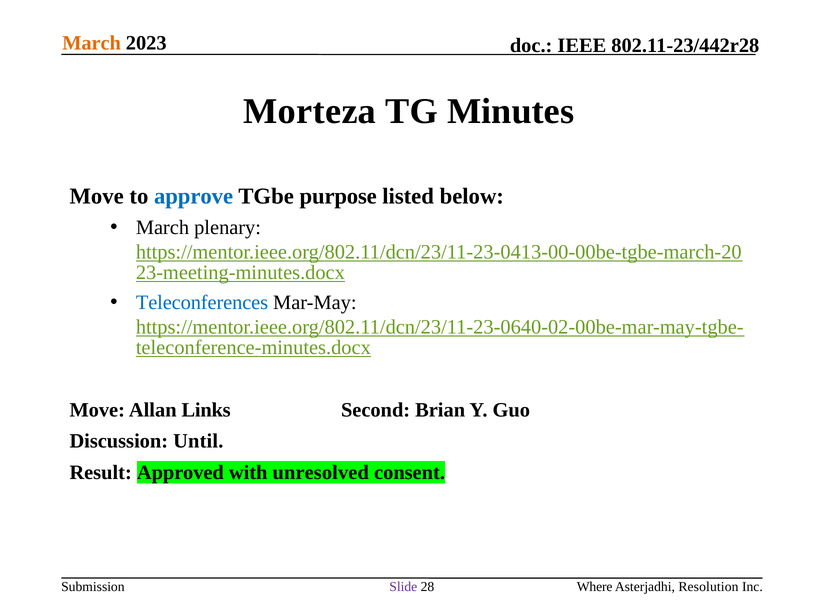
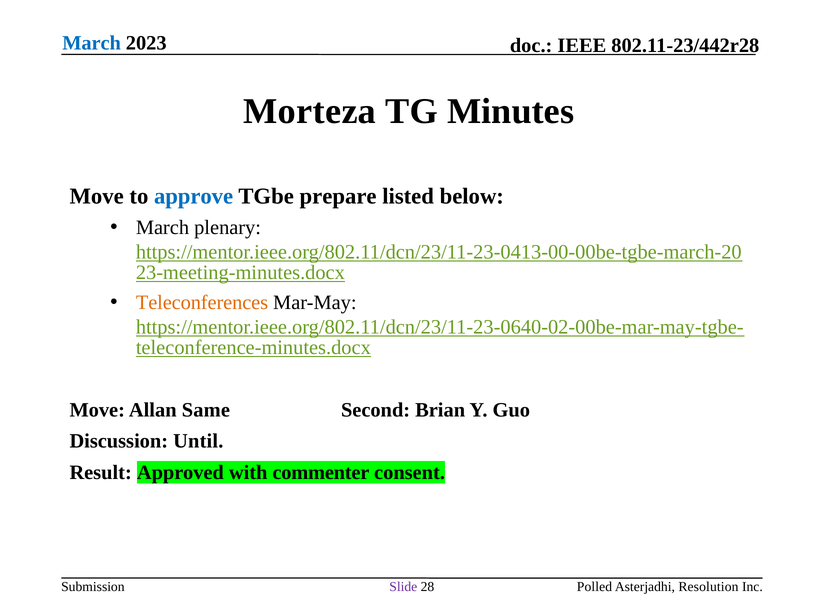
March at (92, 43) colour: orange -> blue
purpose: purpose -> prepare
Teleconferences colour: blue -> orange
Links: Links -> Same
unresolved: unresolved -> commenter
Where: Where -> Polled
